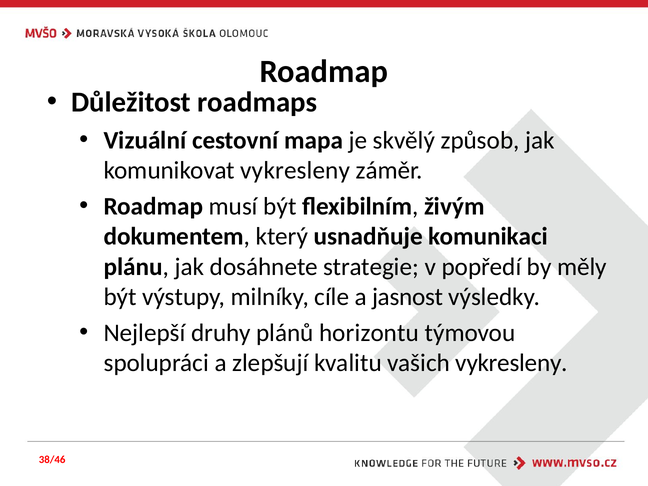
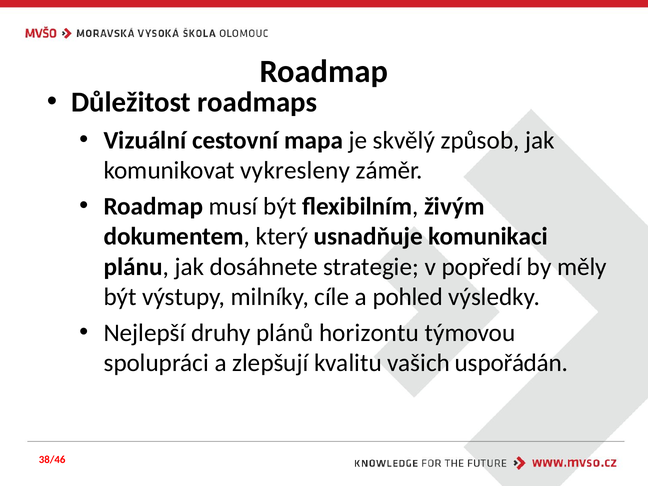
jasnost: jasnost -> pohled
vašich vykresleny: vykresleny -> uspořádán
